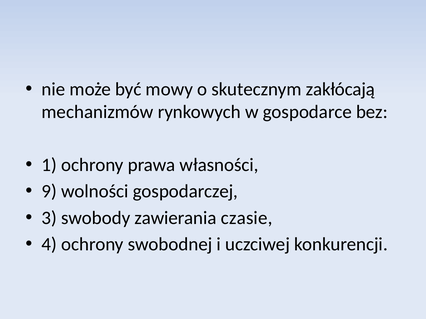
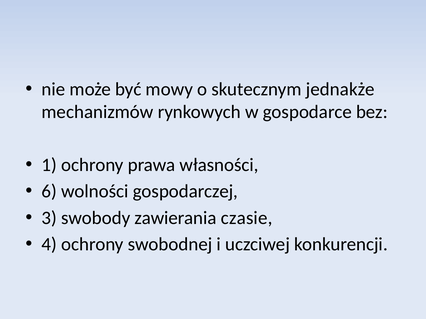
zakłócają: zakłócają -> jednakże
9: 9 -> 6
